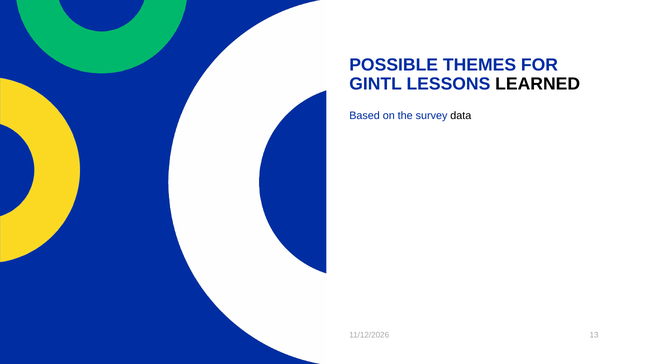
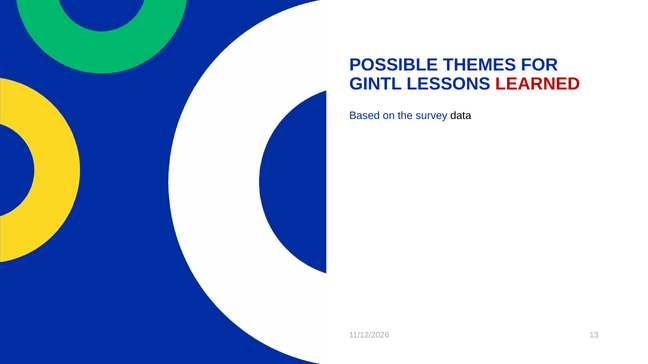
LEARNED colour: black -> red
